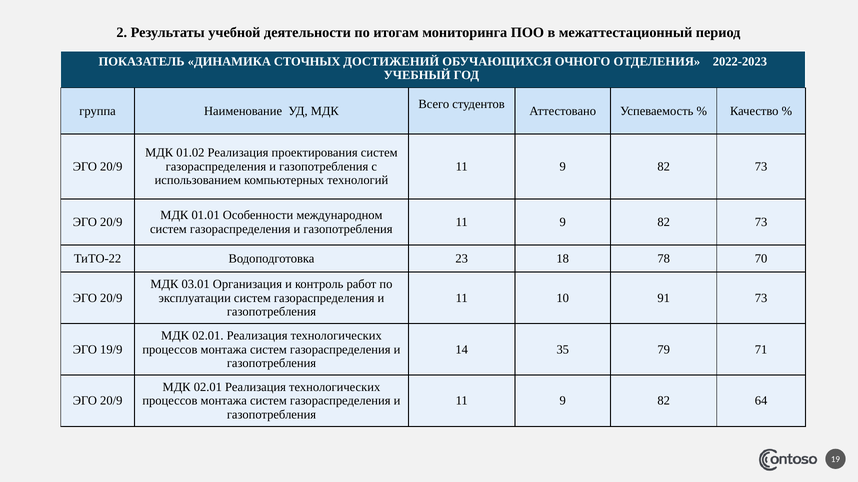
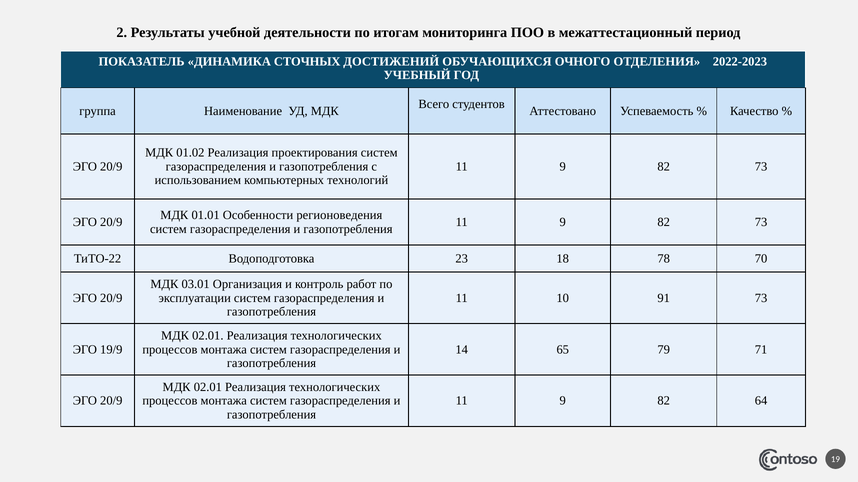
международном: международном -> регионоведения
35: 35 -> 65
